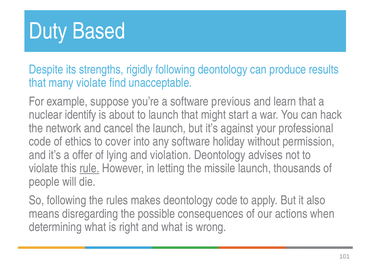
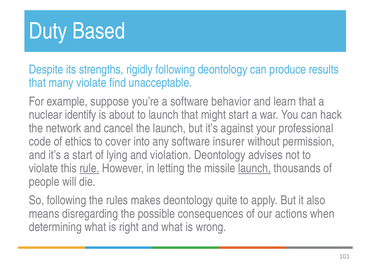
previous: previous -> behavior
holiday: holiday -> insurer
a offer: offer -> start
launch at (254, 168) underline: none -> present
deontology code: code -> quite
